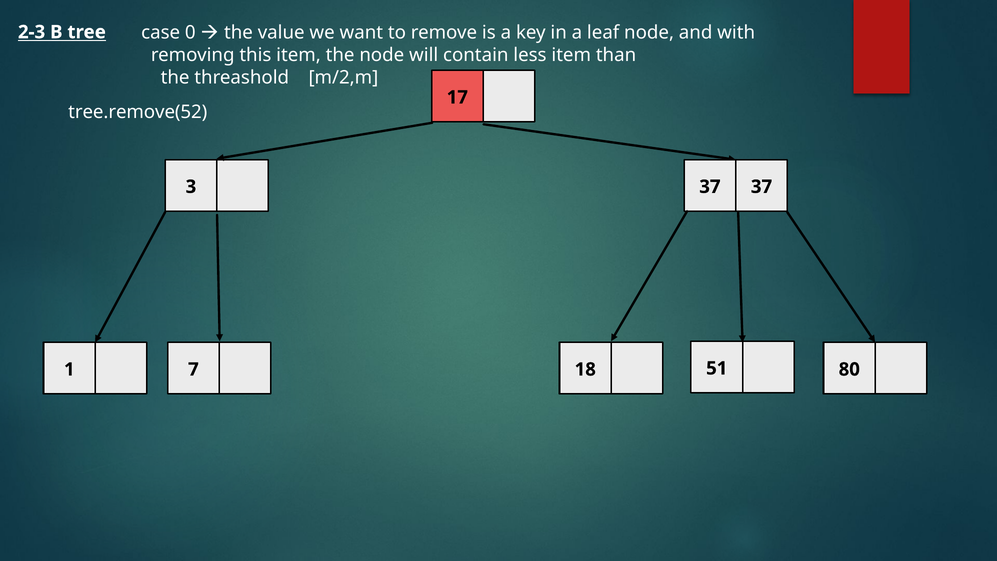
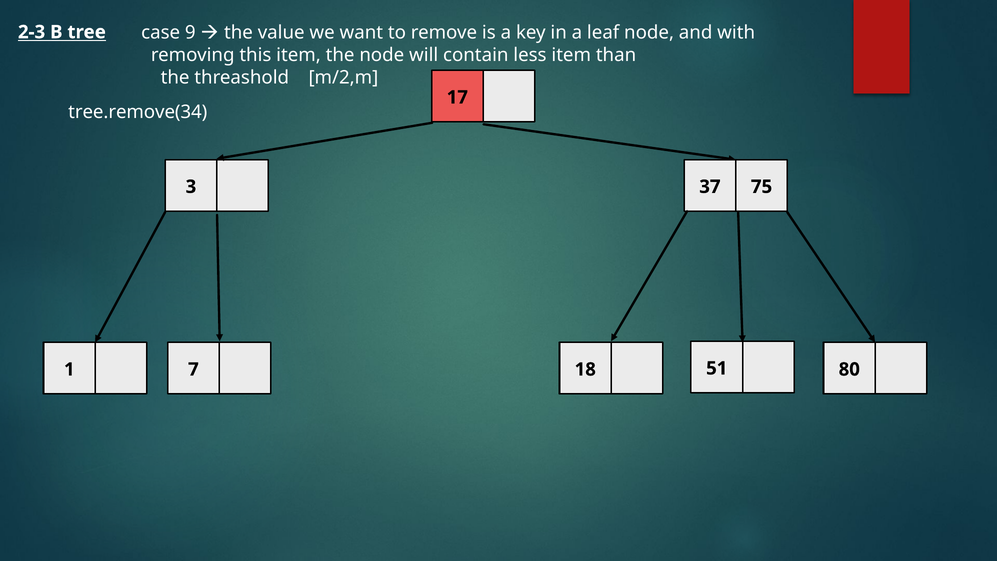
0: 0 -> 9
tree.remove(52: tree.remove(52 -> tree.remove(34
37 37: 37 -> 75
